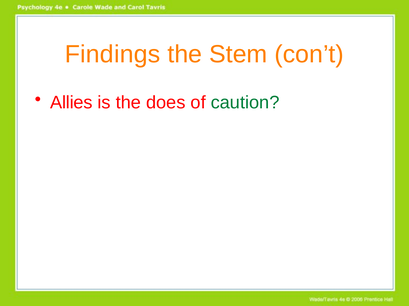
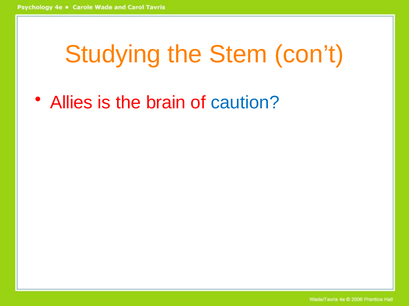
Findings: Findings -> Studying
does: does -> brain
caution colour: green -> blue
